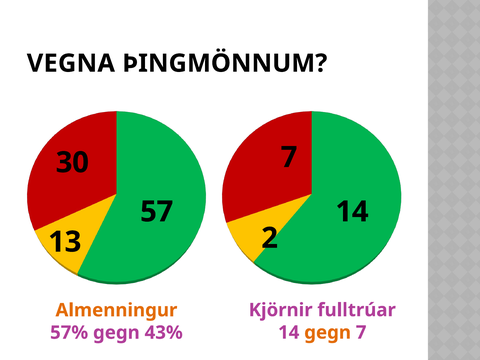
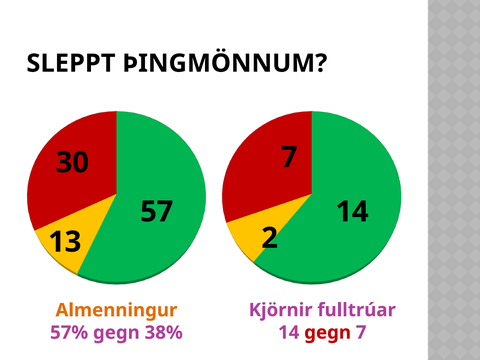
VEGNA: VEGNA -> SLEPPT
gegn at (328, 332) colour: orange -> red
43%: 43% -> 38%
